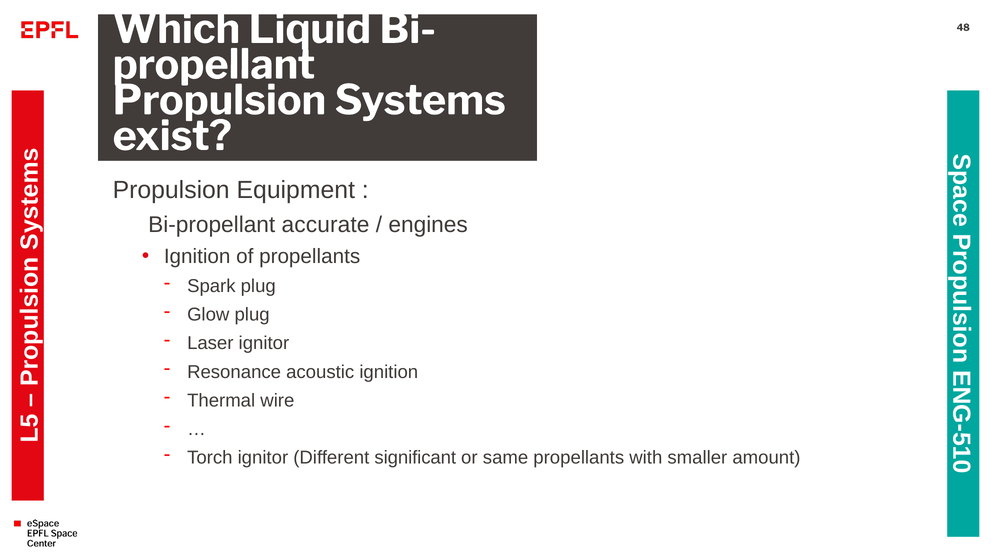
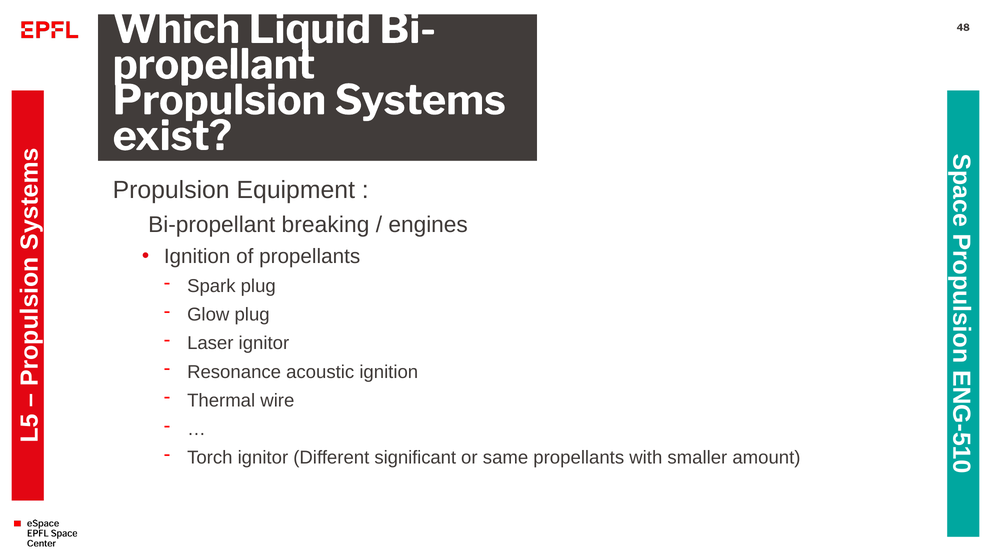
accurate: accurate -> breaking
